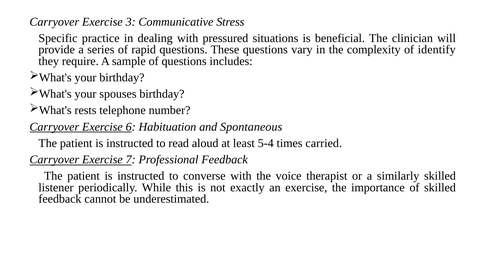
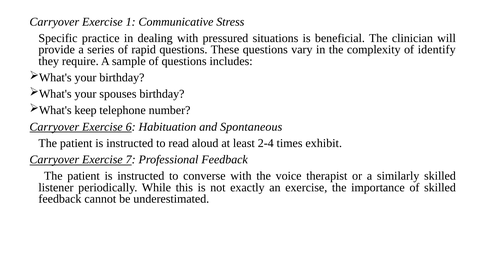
3: 3 -> 1
rests: rests -> keep
5-4: 5-4 -> 2-4
carried: carried -> exhibit
